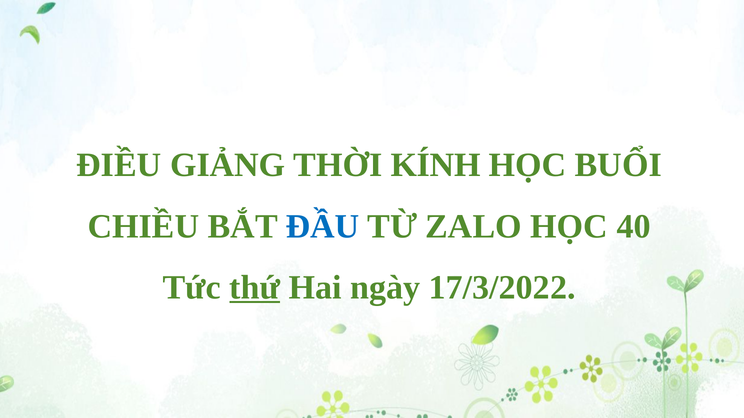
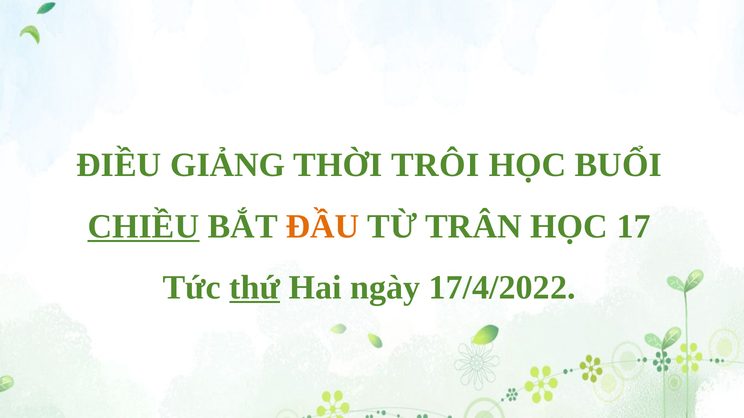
KÍNH: KÍNH -> TRÔI
CHIỀU underline: none -> present
ĐẦU colour: blue -> orange
ZALO: ZALO -> TRÂN
40: 40 -> 17
17/3/2022: 17/3/2022 -> 17/4/2022
